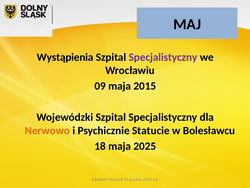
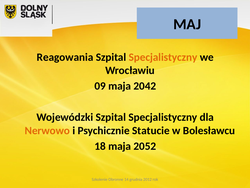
Wystąpienia: Wystąpienia -> Reagowania
Specjalistyczny at (163, 57) colour: purple -> orange
2015: 2015 -> 2042
2025: 2025 -> 2052
